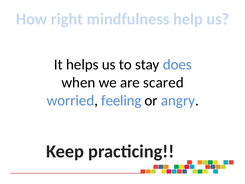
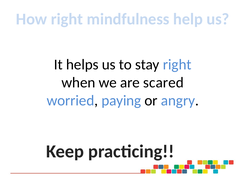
stay does: does -> right
feeling: feeling -> paying
